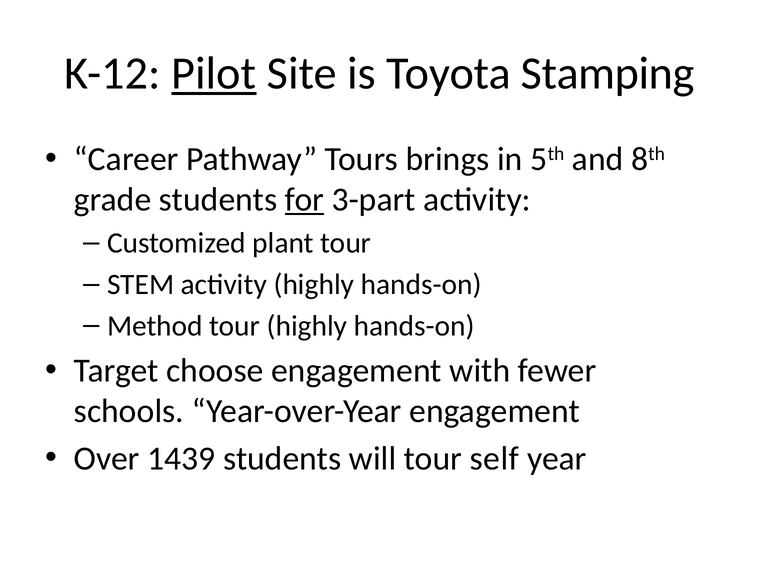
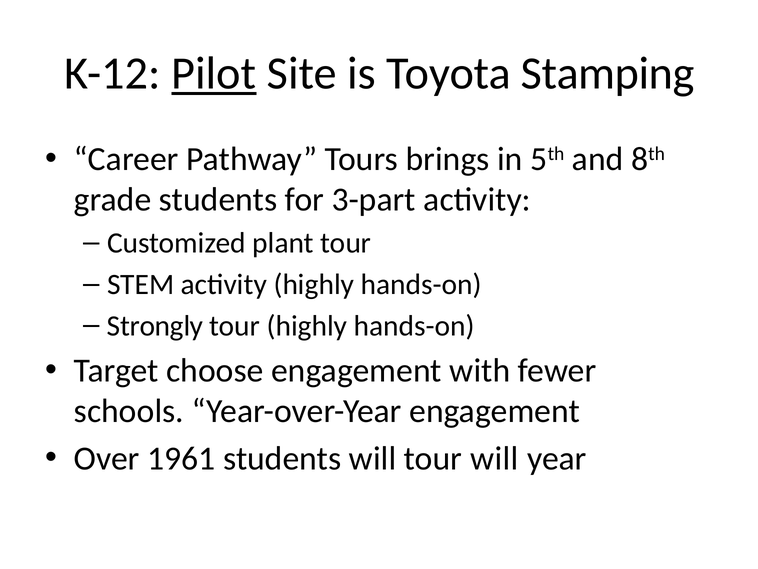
for underline: present -> none
Method: Method -> Strongly
1439: 1439 -> 1961
tour self: self -> will
